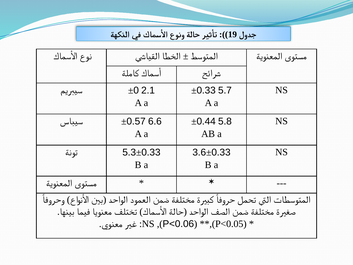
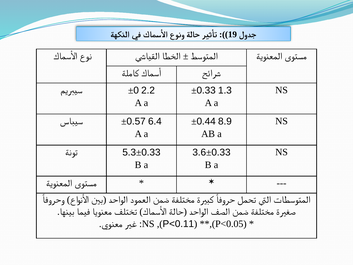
5.7: 5.7 -> 1.3
2.1: 2.1 -> 2.2
5.8: 5.8 -> 8.9
6.6: 6.6 -> 6.4
P<0.06: P<0.06 -> P<0.11
